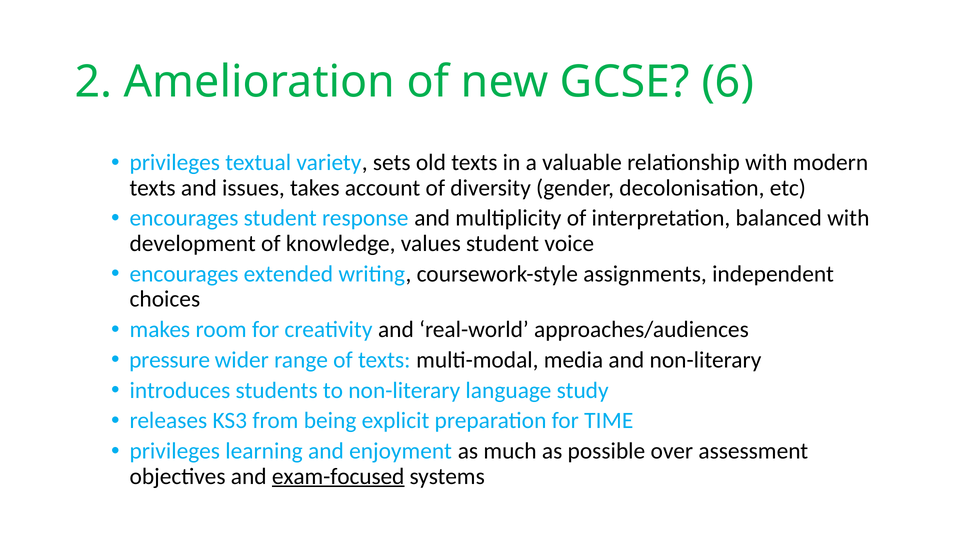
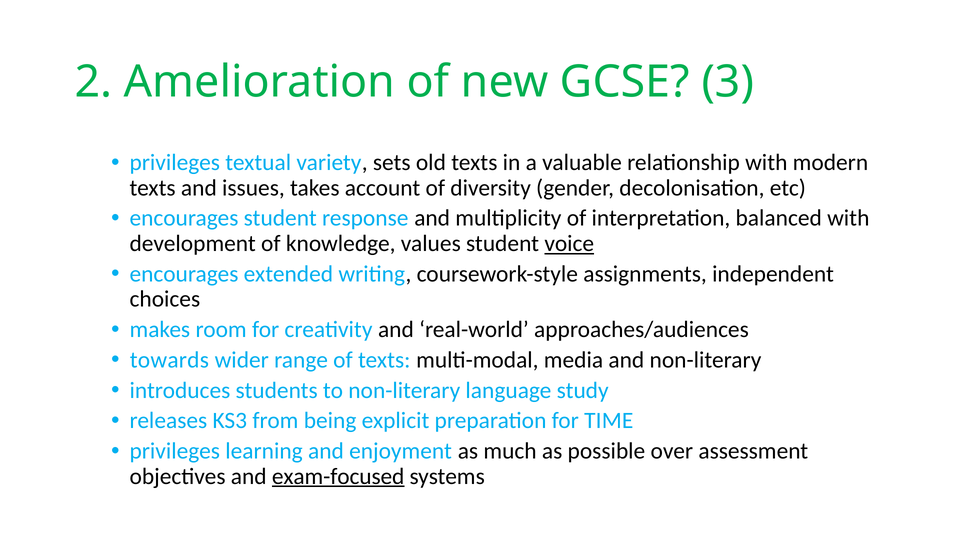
6: 6 -> 3
voice underline: none -> present
pressure: pressure -> towards
